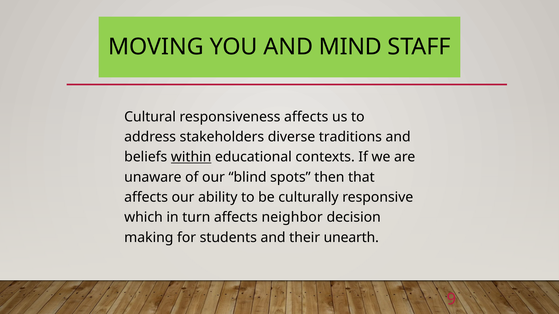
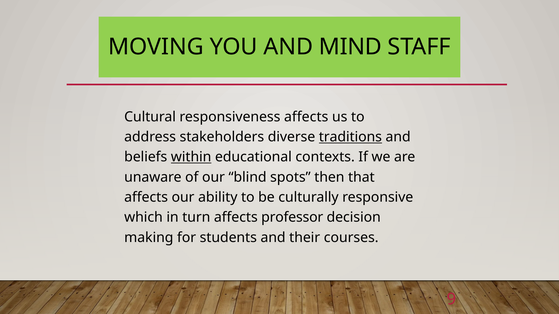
traditions underline: none -> present
neighbor: neighbor -> professor
unearth: unearth -> courses
